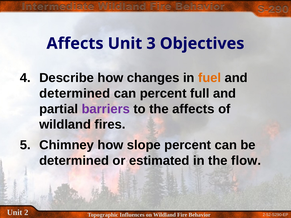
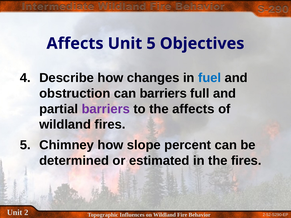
Unit 3: 3 -> 5
fuel colour: orange -> blue
determined at (75, 94): determined -> obstruction
can percent: percent -> barriers
the flow: flow -> fires
